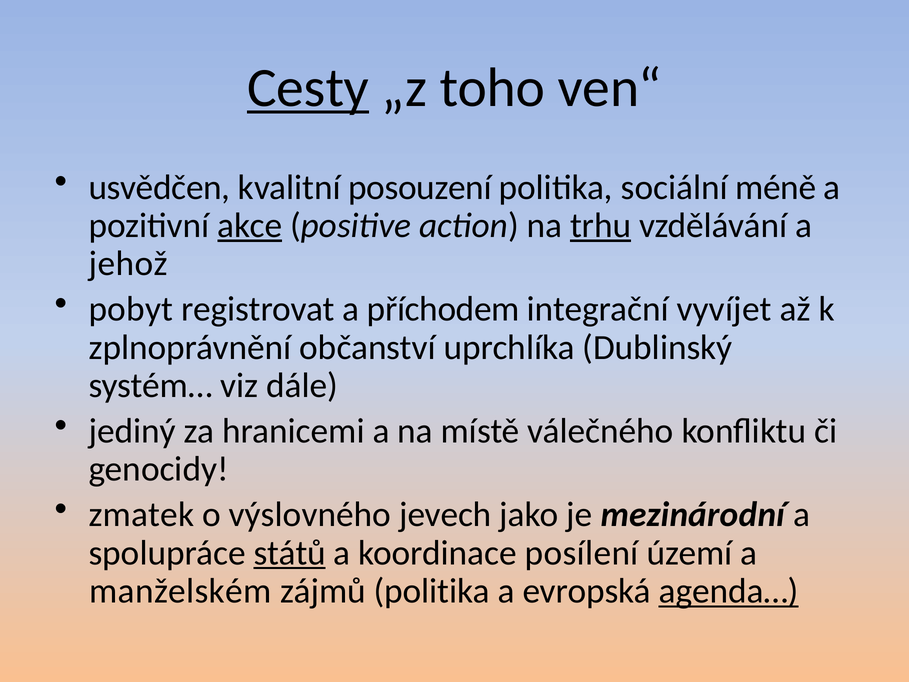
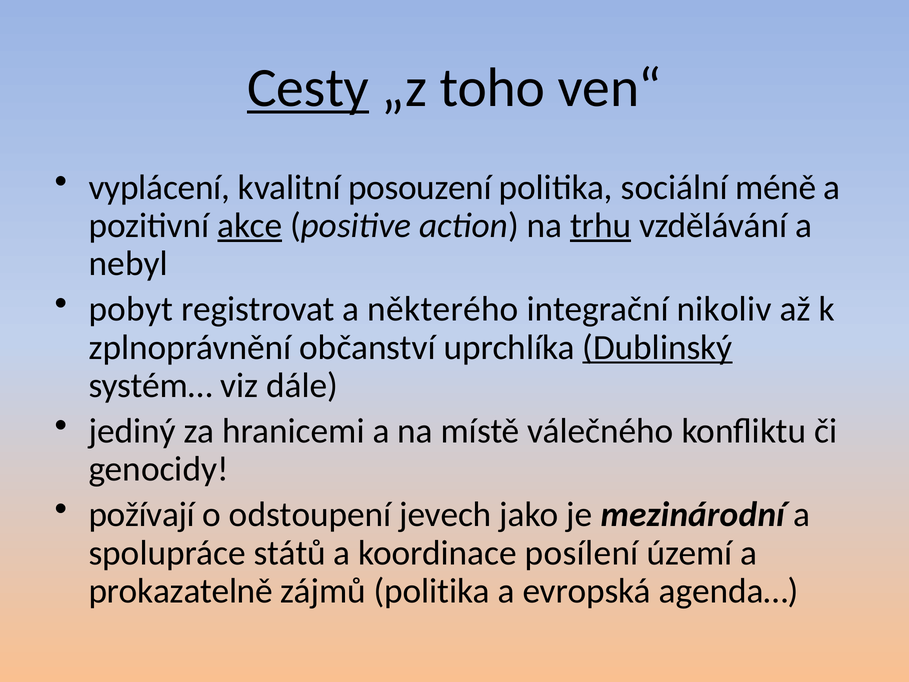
usvědčen: usvědčen -> vyplácení
jehož: jehož -> nebyl
příchodem: příchodem -> některého
vyvíjet: vyvíjet -> nikoliv
Dublinský underline: none -> present
zmatek: zmatek -> požívají
výslovného: výslovného -> odstoupení
států underline: present -> none
manželském: manželském -> prokazatelně
agenda… underline: present -> none
